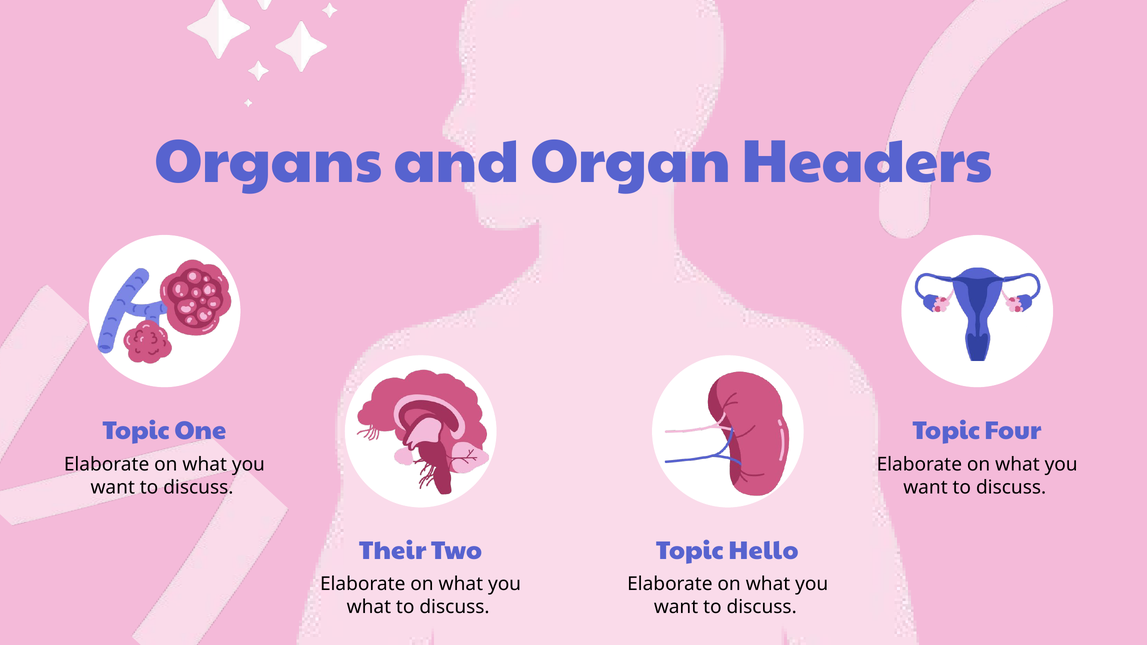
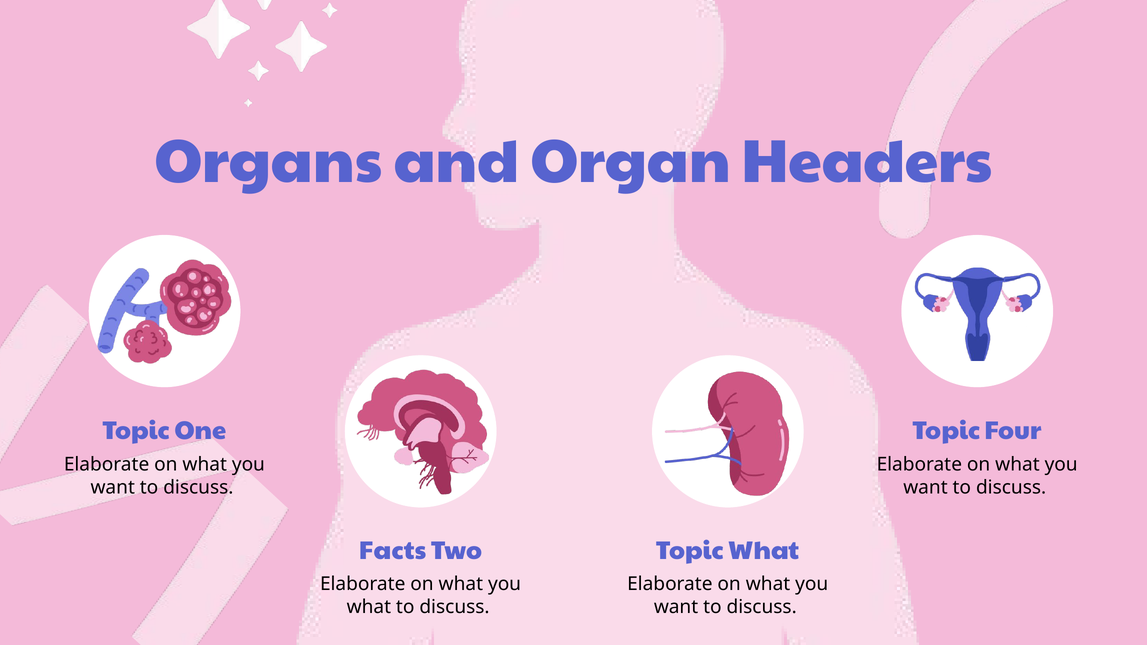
Their: Their -> Facts
Topic Hello: Hello -> What
